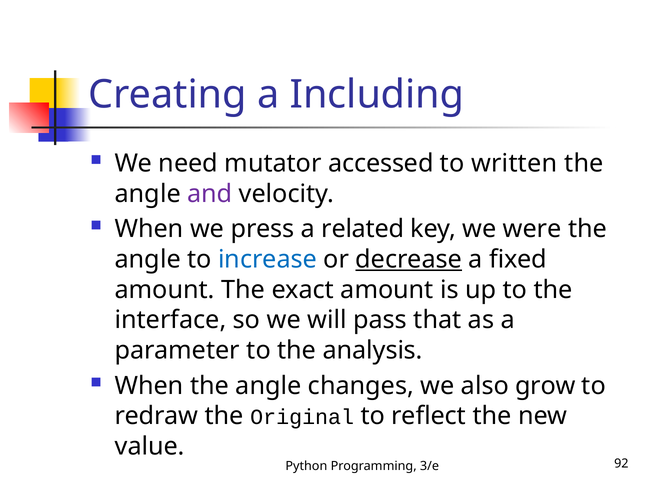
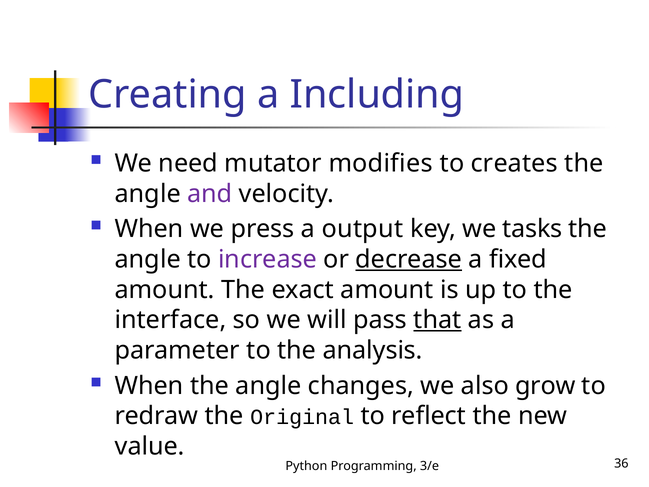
accessed: accessed -> modifies
written: written -> creates
related: related -> output
were: were -> tasks
increase colour: blue -> purple
that underline: none -> present
92: 92 -> 36
